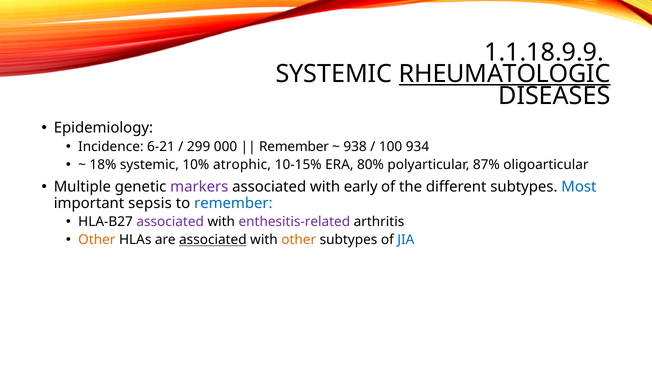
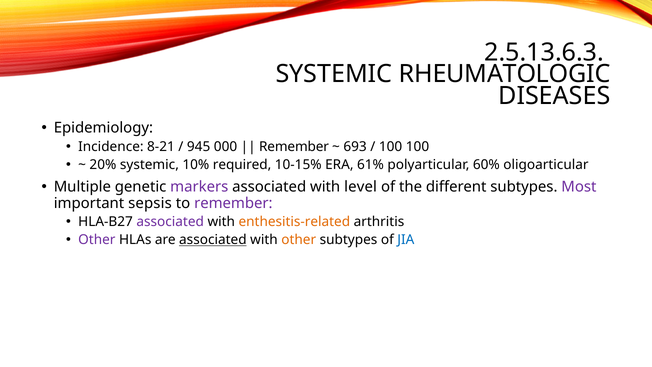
1.1.18.9.9: 1.1.18.9.9 -> 2.5.13.6.3
RHEUMATOLOGIC underline: present -> none
6-21: 6-21 -> 8-21
299: 299 -> 945
938: 938 -> 693
100 934: 934 -> 100
18%: 18% -> 20%
atrophic: atrophic -> required
80%: 80% -> 61%
87%: 87% -> 60%
early: early -> level
Most colour: blue -> purple
remember at (233, 203) colour: blue -> purple
enthesitis-related colour: purple -> orange
Other at (97, 240) colour: orange -> purple
